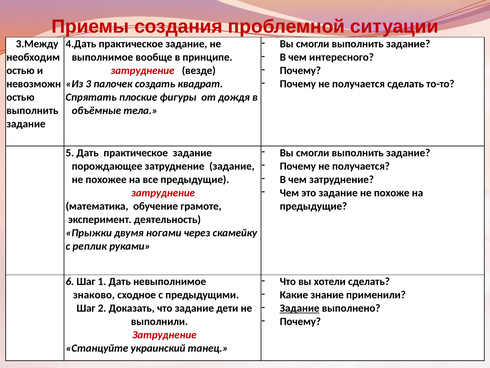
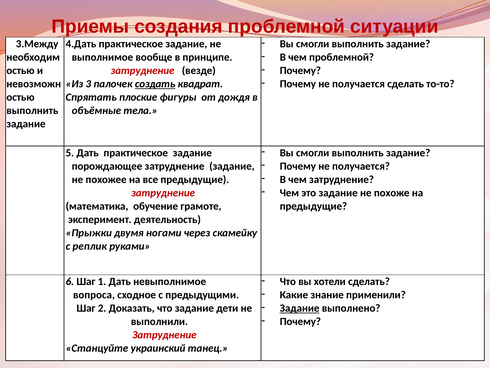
чем интересного: интересного -> проблемной
создать underline: none -> present
знаково: знаково -> вопроса
